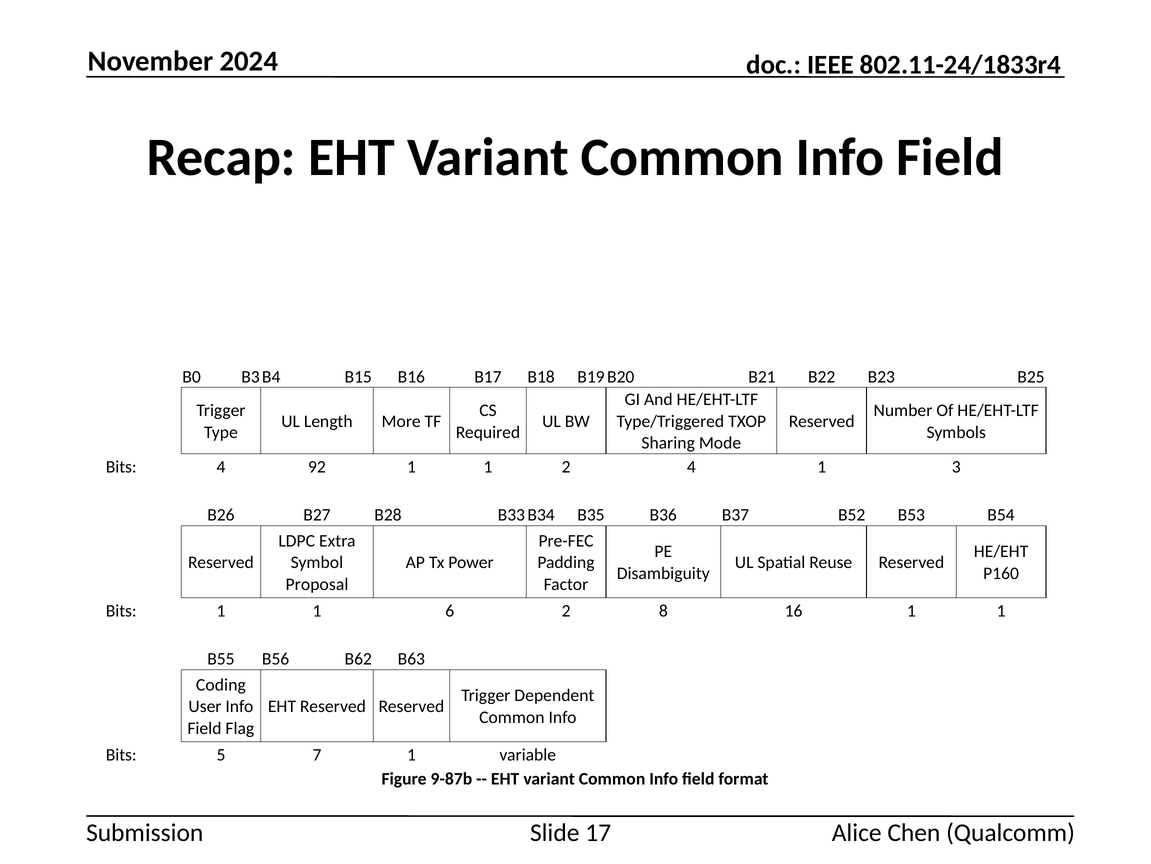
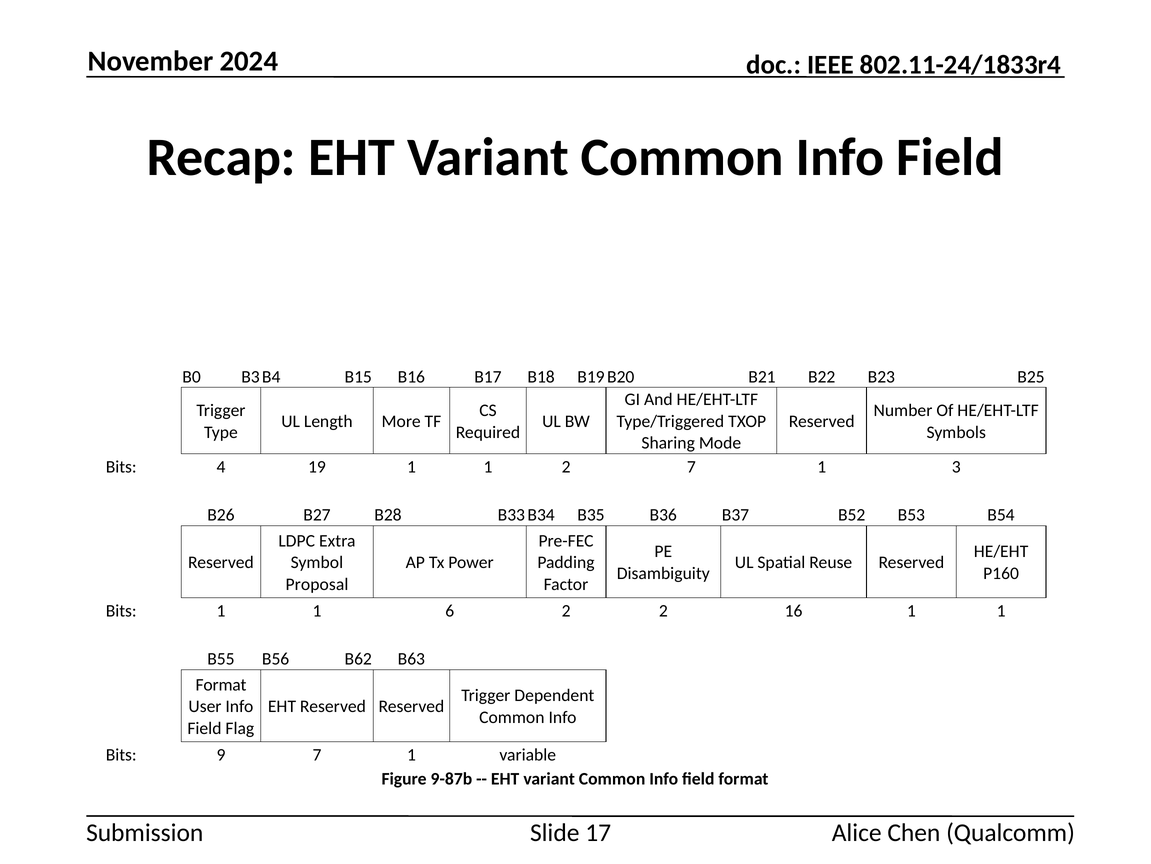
92: 92 -> 19
2 4: 4 -> 7
2 8: 8 -> 2
Coding at (221, 684): Coding -> Format
5: 5 -> 9
